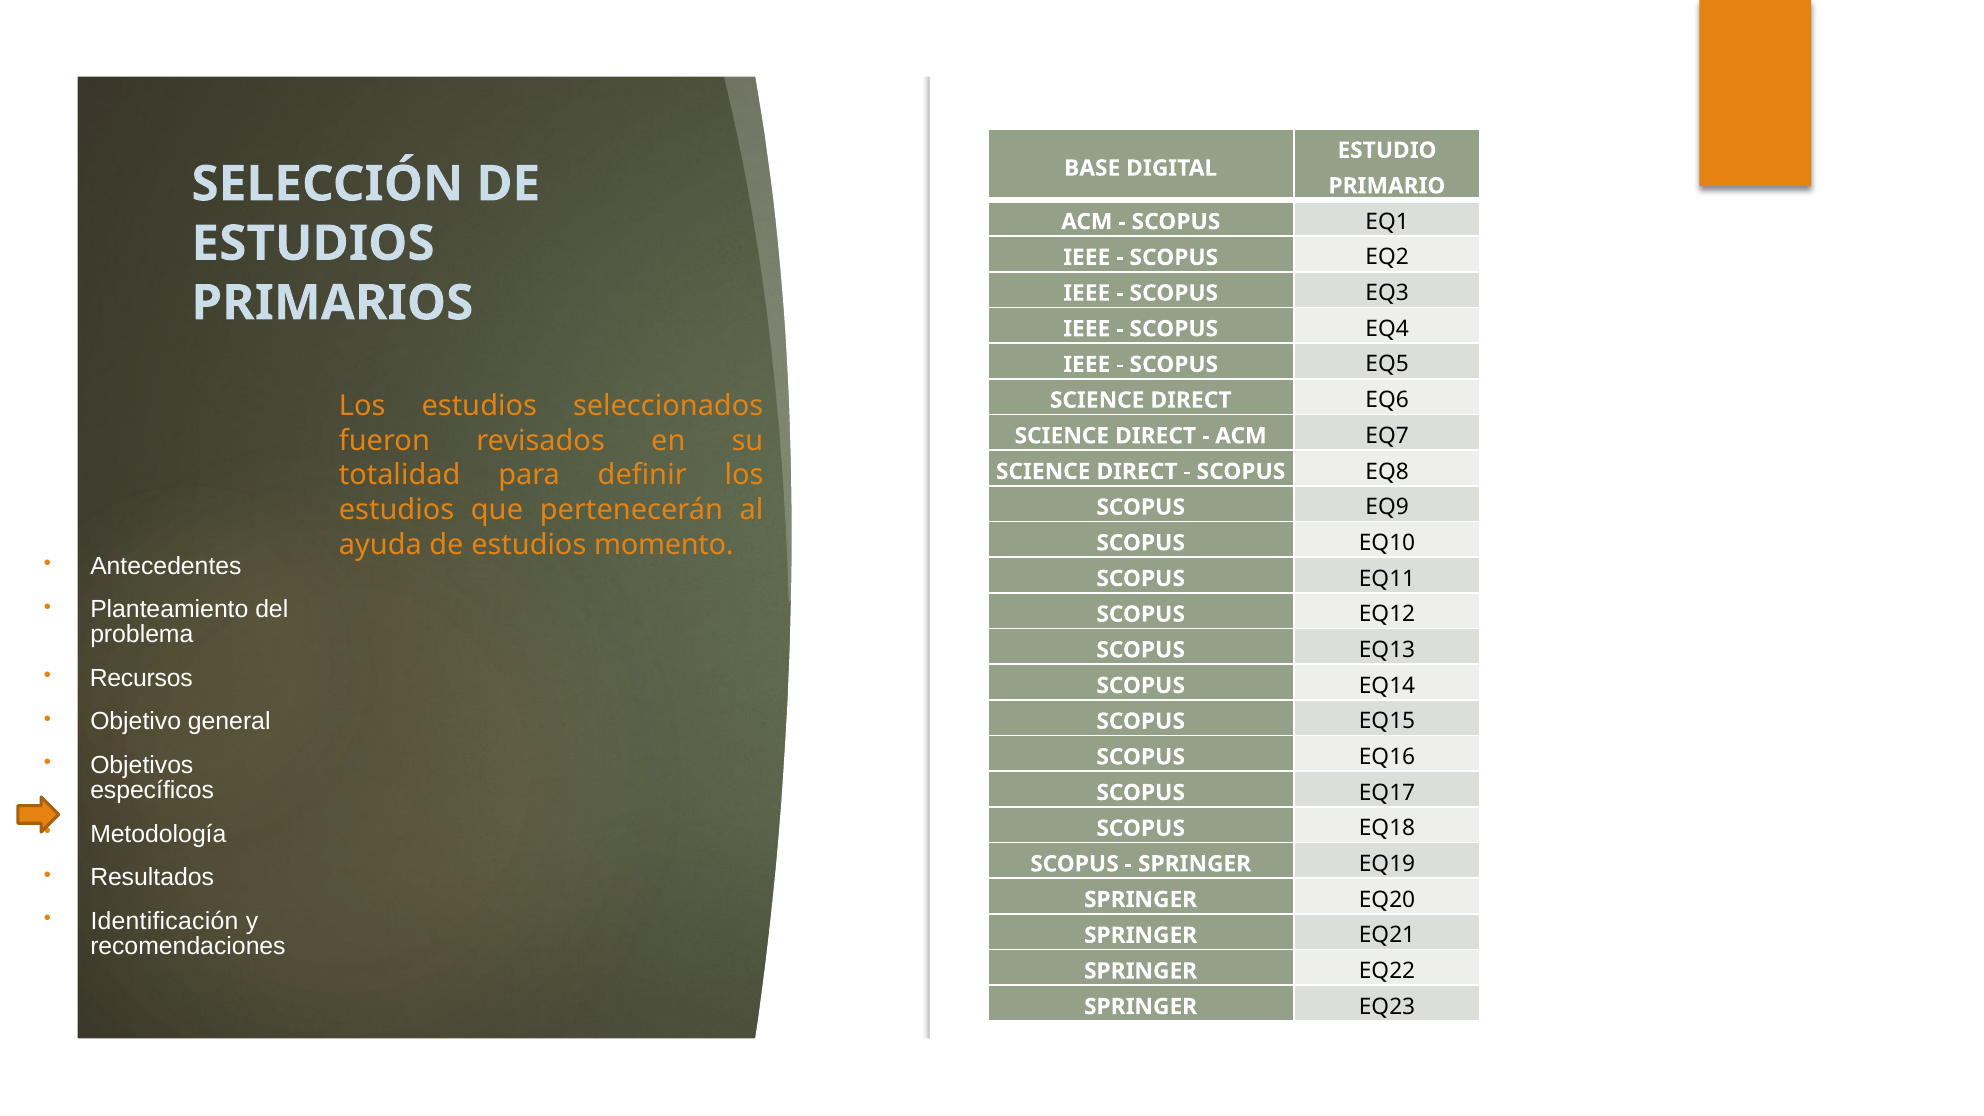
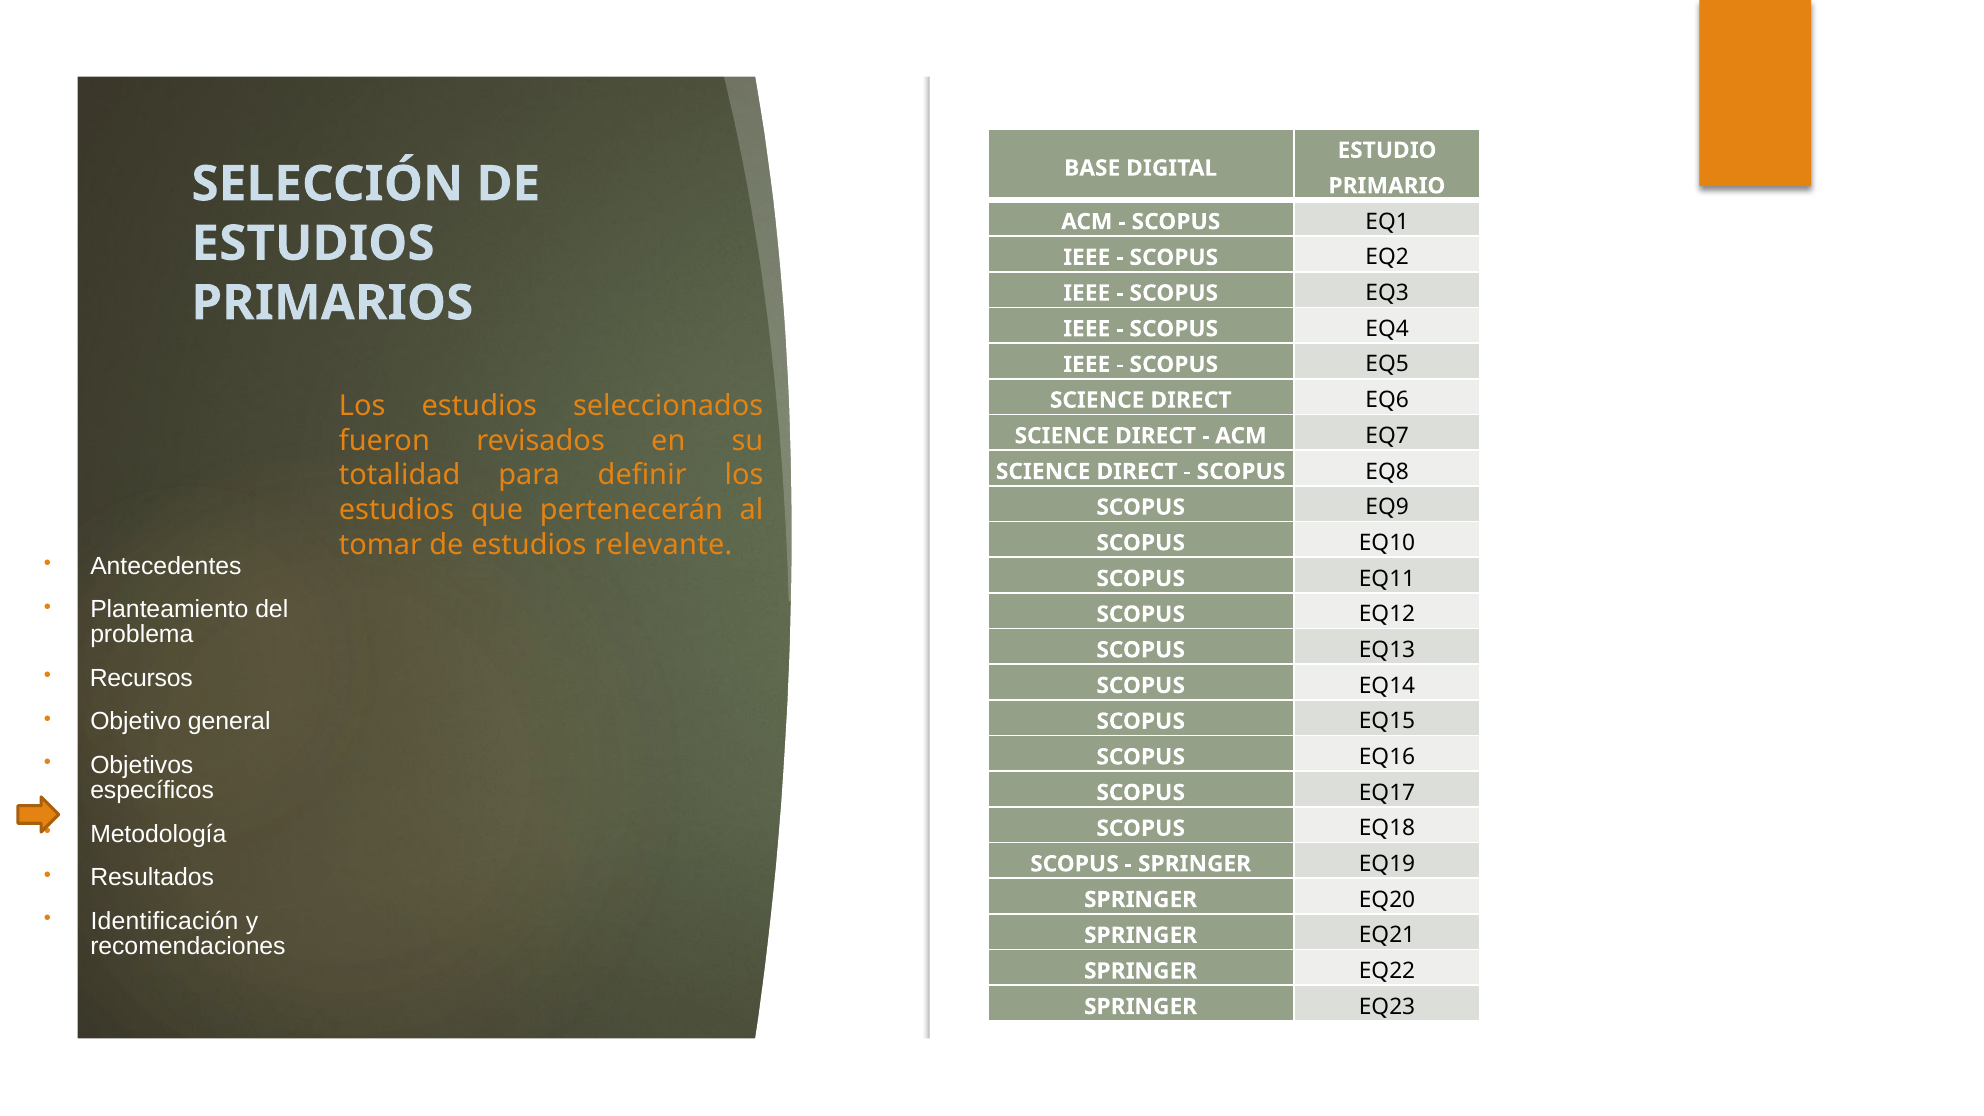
ayuda: ayuda -> tomar
momento: momento -> relevante
